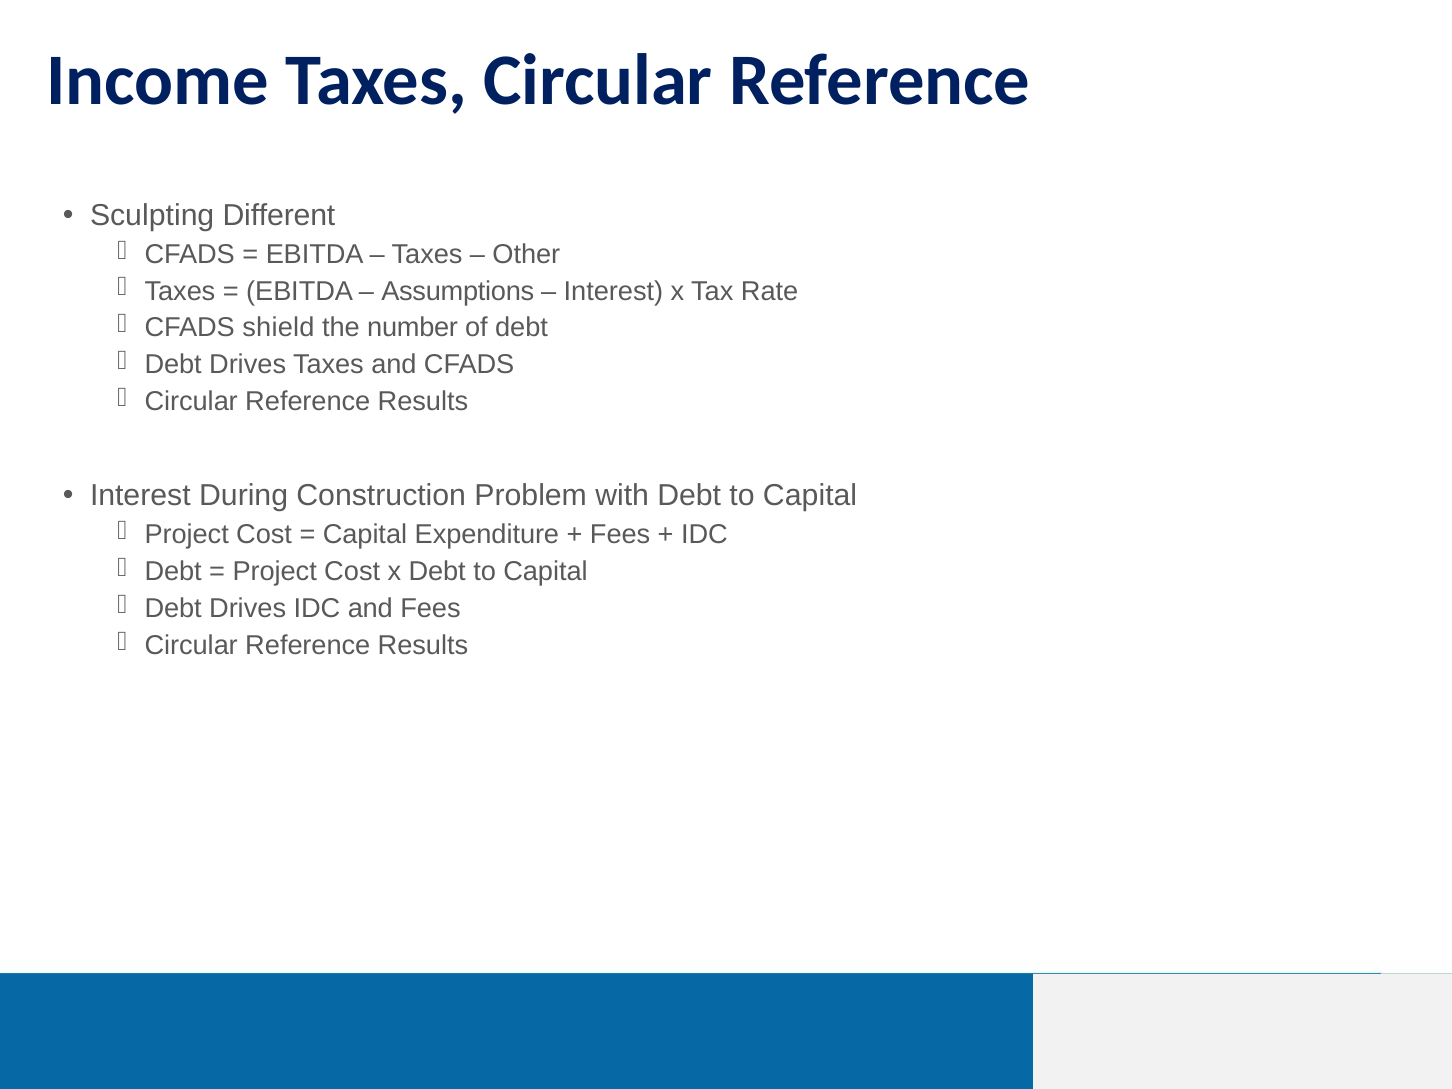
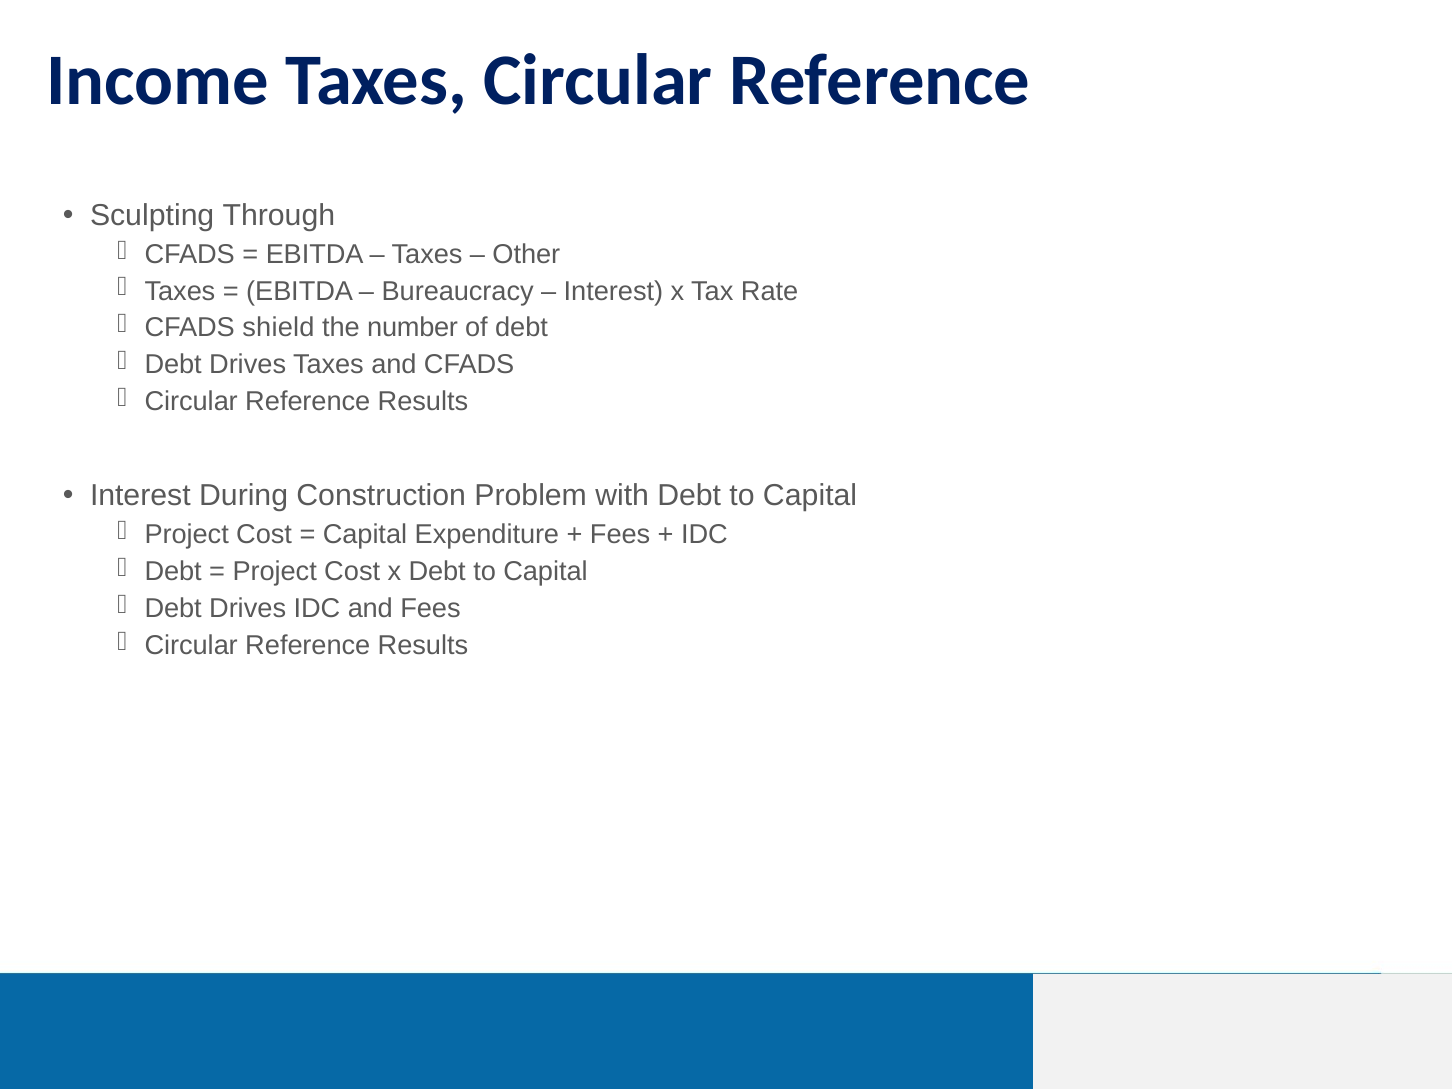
Different: Different -> Through
Assumptions: Assumptions -> Bureaucracy
